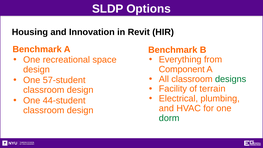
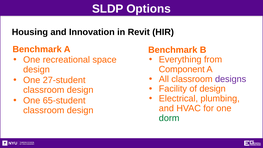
designs colour: green -> purple
57-student: 57-student -> 27-student
of terrain: terrain -> design
44-student: 44-student -> 65-student
